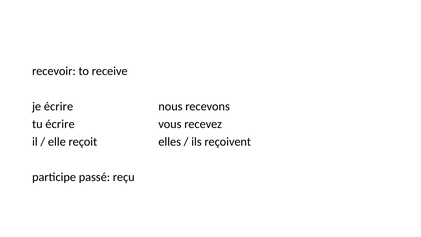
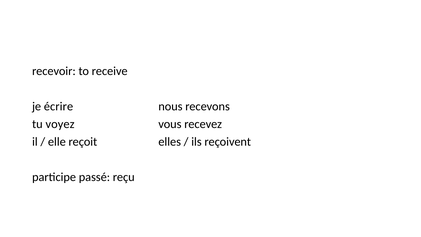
tu écrire: écrire -> voyez
